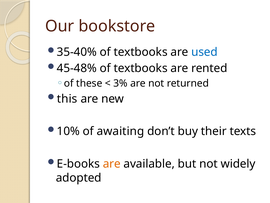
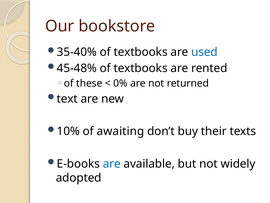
3%: 3% -> 0%
this: this -> text
are at (112, 163) colour: orange -> blue
